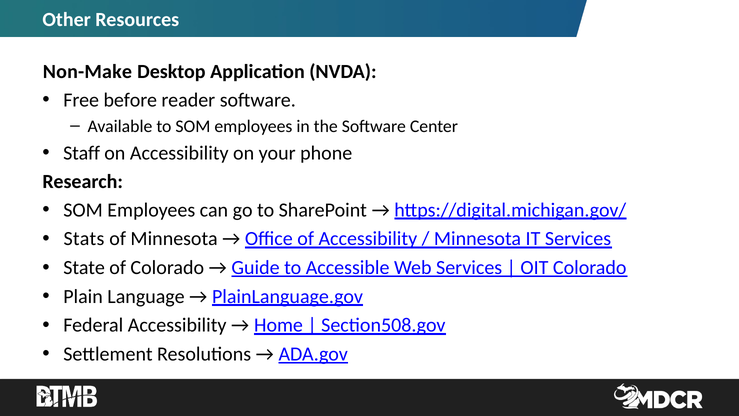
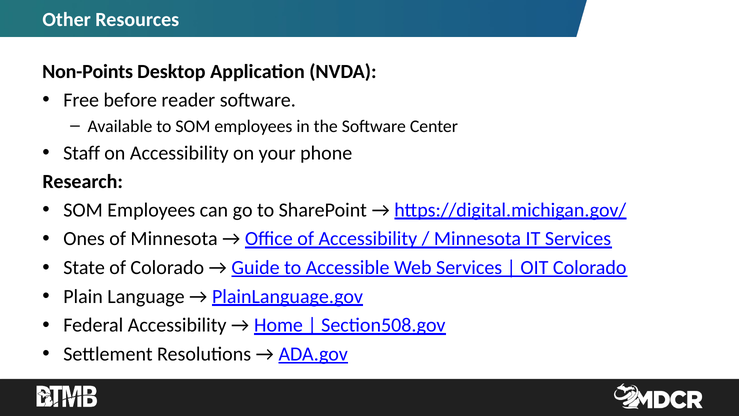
Non-Make: Non-Make -> Non-Points
Stats: Stats -> Ones
